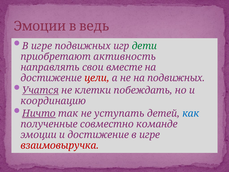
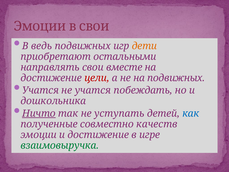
в ведь: ведь -> свои
игре at (42, 46): игре -> ведь
дети colour: green -> orange
активность: активность -> остальными
Учатся at (40, 90) underline: present -> none
не клетки: клетки -> учатся
координацию: координацию -> дошкольника
команде: команде -> качеств
взаимовыручка colour: red -> green
